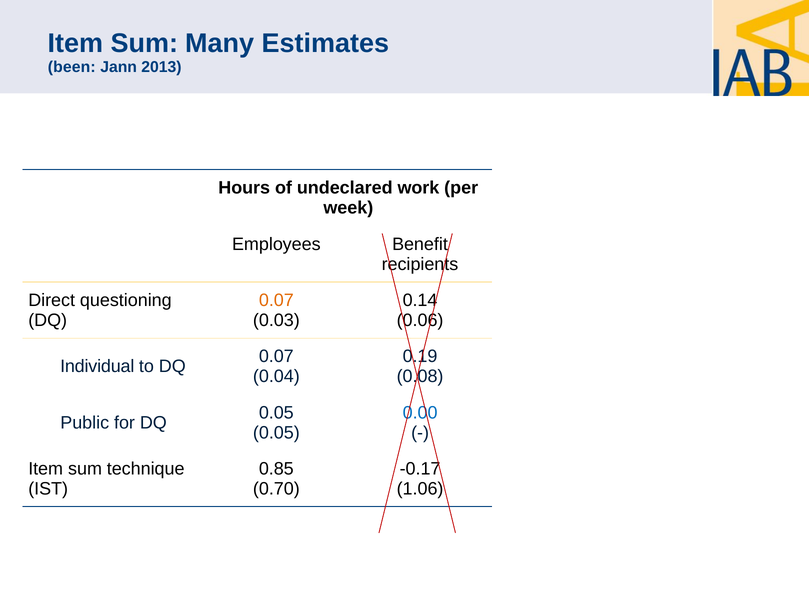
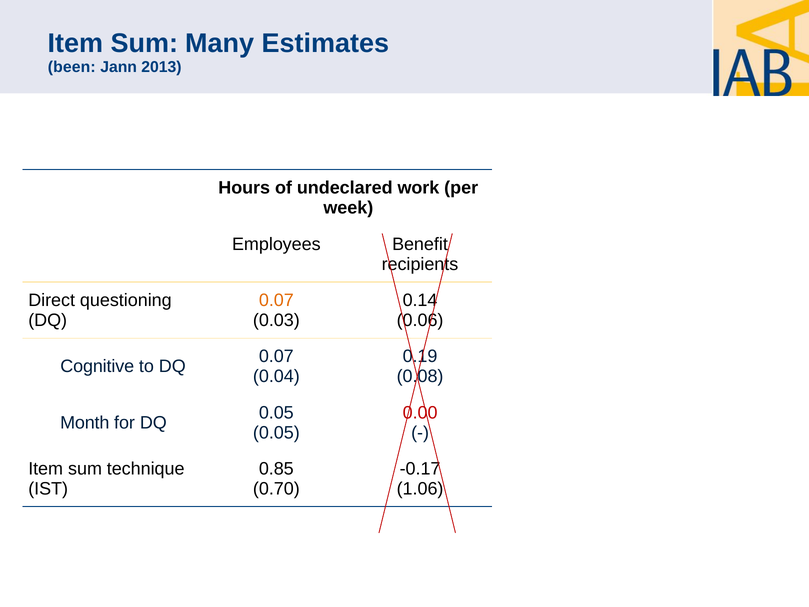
Individual: Individual -> Cognitive
0.00 colour: blue -> red
Public: Public -> Month
